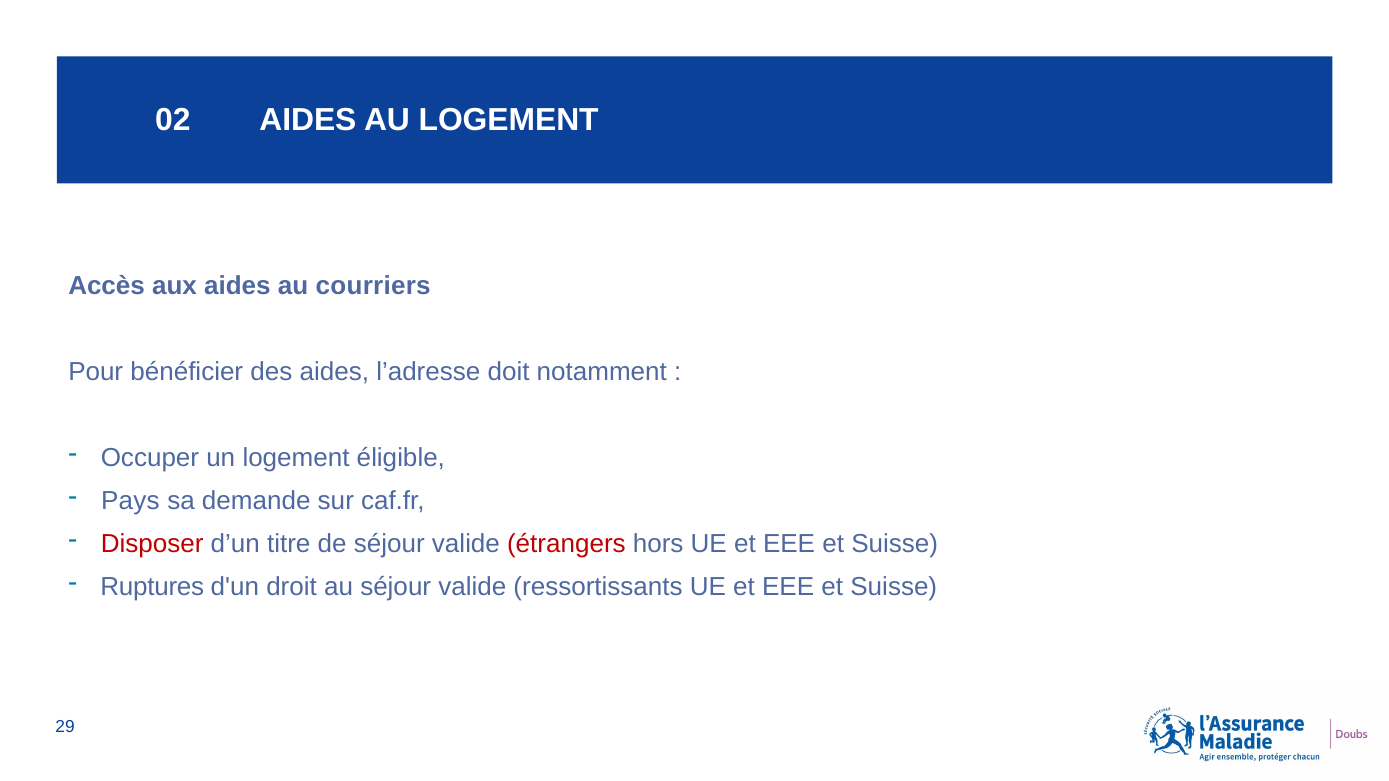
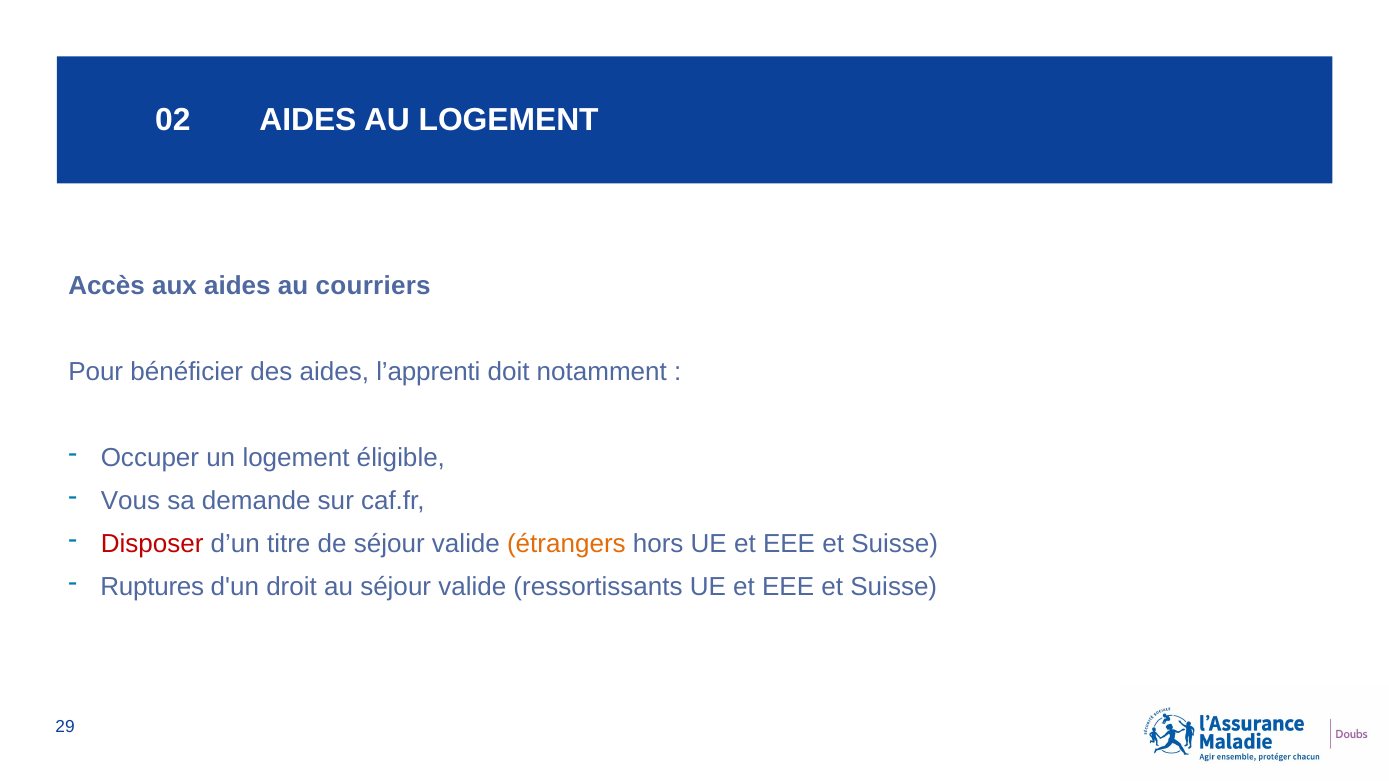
l’adresse: l’adresse -> l’apprenti
Pays: Pays -> Vous
étrangers colour: red -> orange
